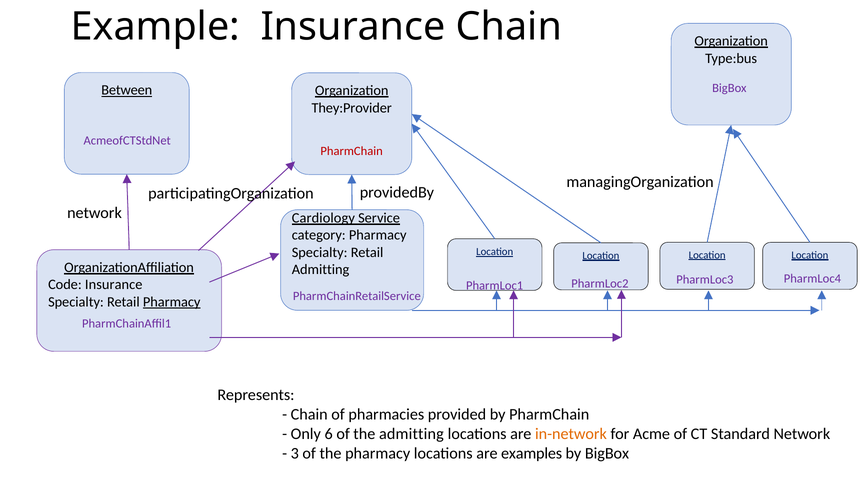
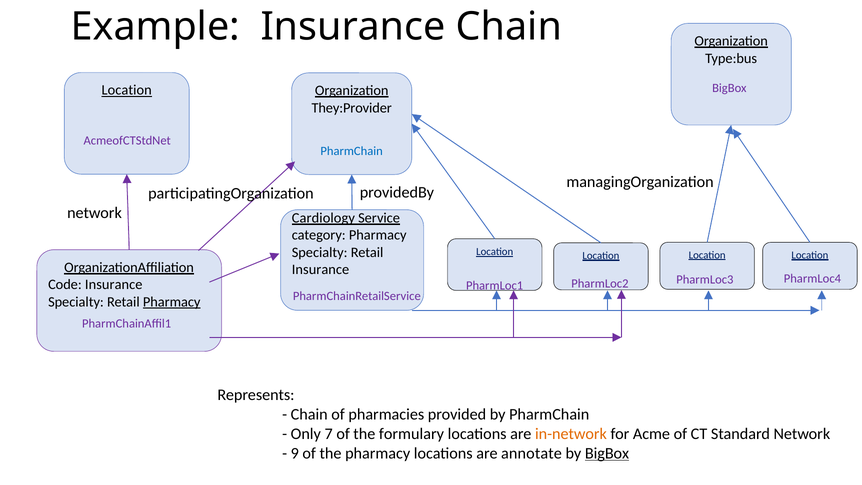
Between at (127, 90): Between -> Location
PharmChain at (352, 151) colour: red -> blue
Admitting at (321, 270): Admitting -> Insurance
6: 6 -> 7
the admitting: admitting -> formulary
3: 3 -> 9
examples: examples -> annotate
BigBox at (607, 453) underline: none -> present
